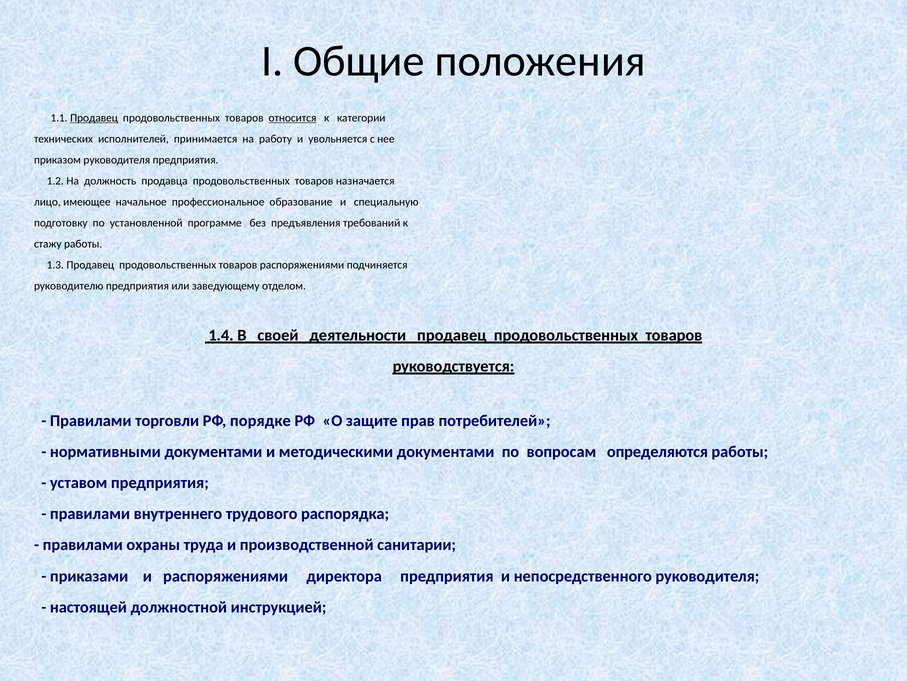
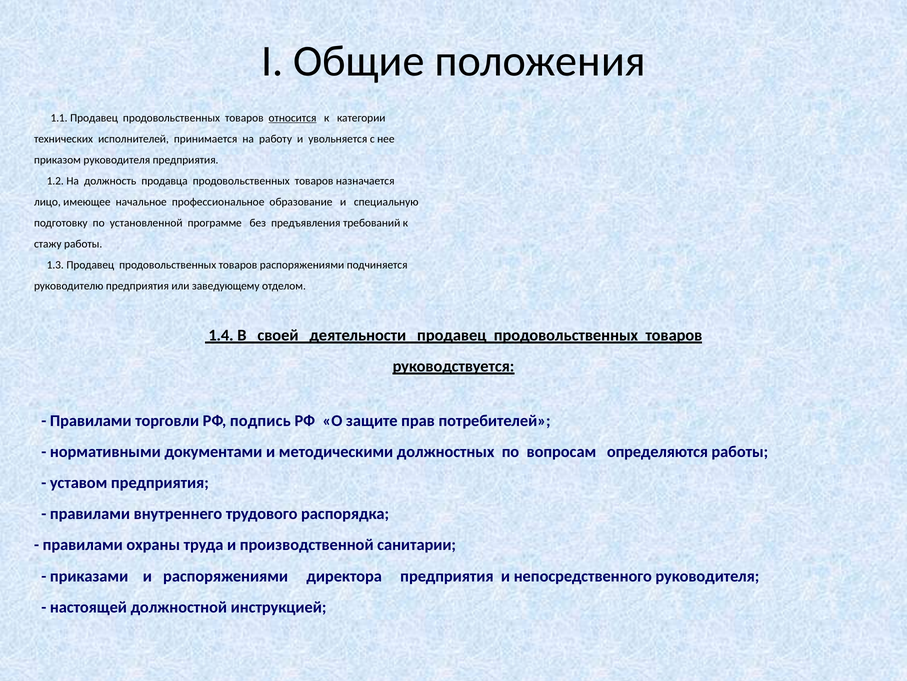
Продавец at (94, 118) underline: present -> none
порядке: порядке -> подпись
методическими документами: документами -> должностных
